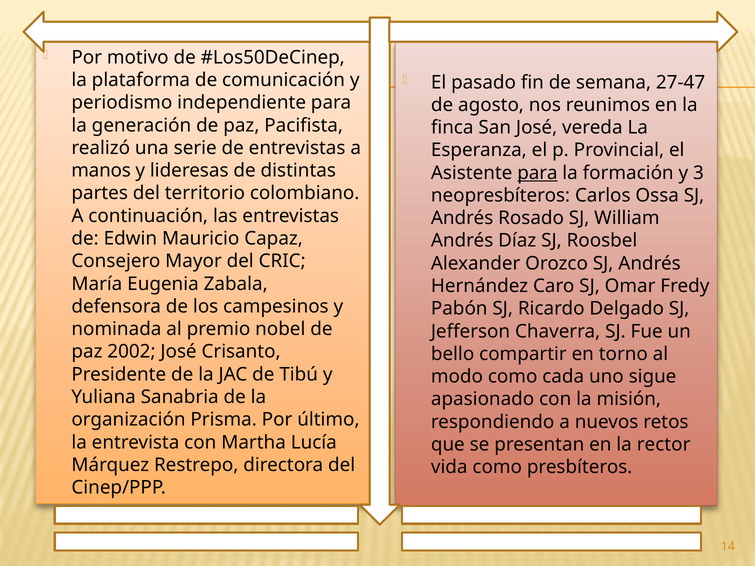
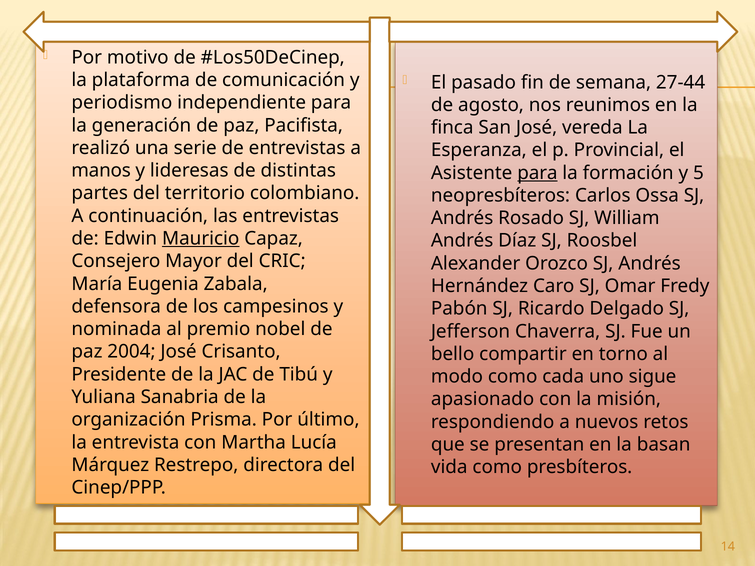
27-47: 27-47 -> 27-44
3: 3 -> 5
Mauricio underline: none -> present
2002: 2002 -> 2004
rector: rector -> basan
